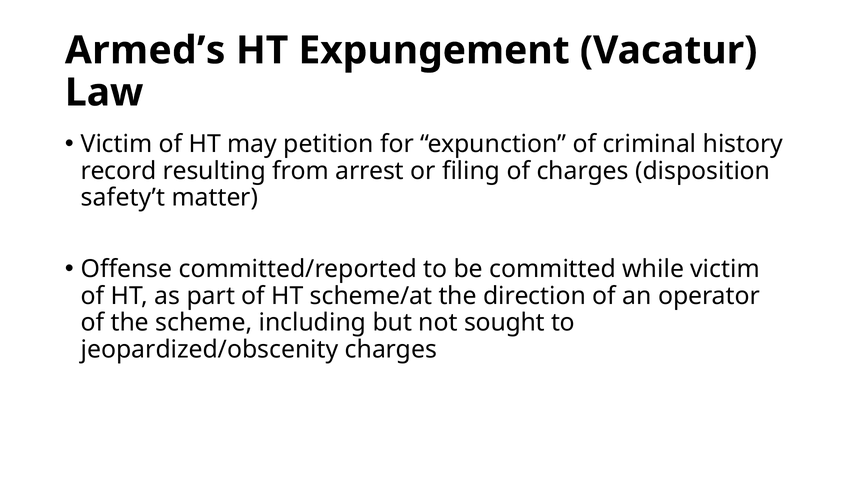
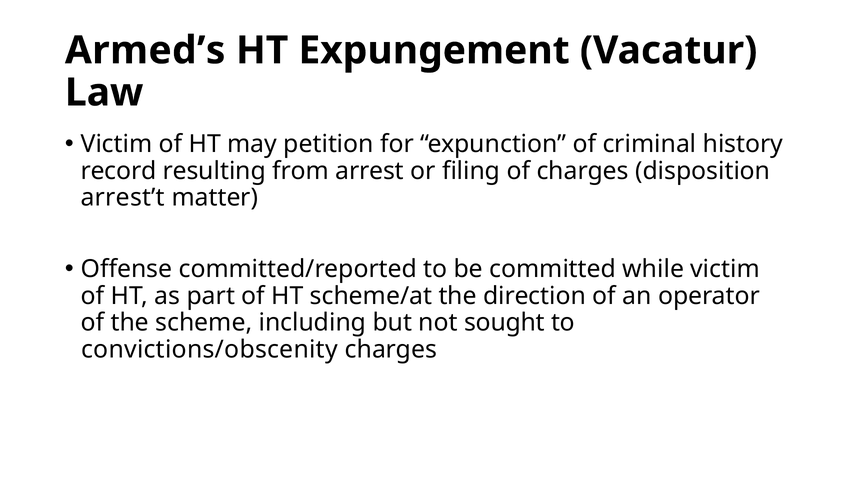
safety’t: safety’t -> arrest’t
jeopardized/obscenity: jeopardized/obscenity -> convictions/obscenity
